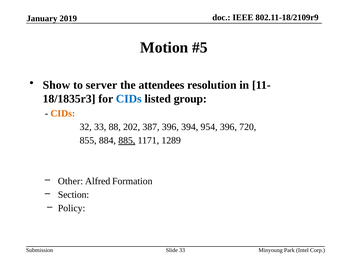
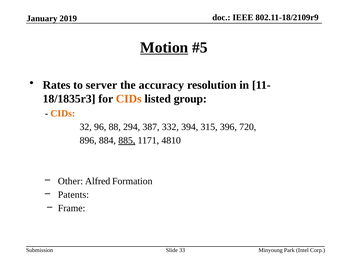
Motion underline: none -> present
Show: Show -> Rates
attendees: attendees -> accuracy
CIDs at (129, 99) colour: blue -> orange
32 33: 33 -> 96
202: 202 -> 294
387 396: 396 -> 332
954: 954 -> 315
855: 855 -> 896
1289: 1289 -> 4810
Section: Section -> Patents
Policy: Policy -> Frame
